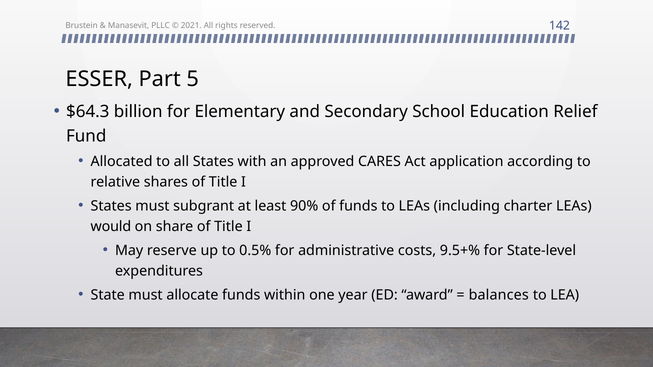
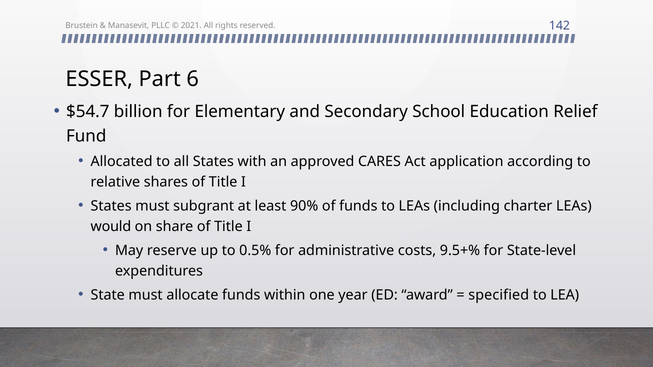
5: 5 -> 6
$64.3: $64.3 -> $54.7
balances: balances -> specified
